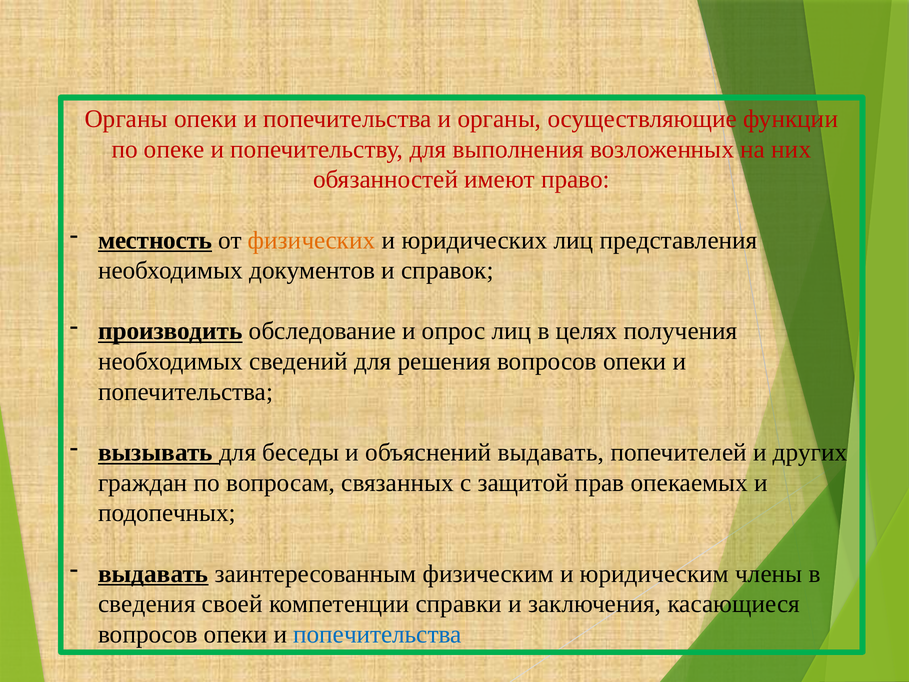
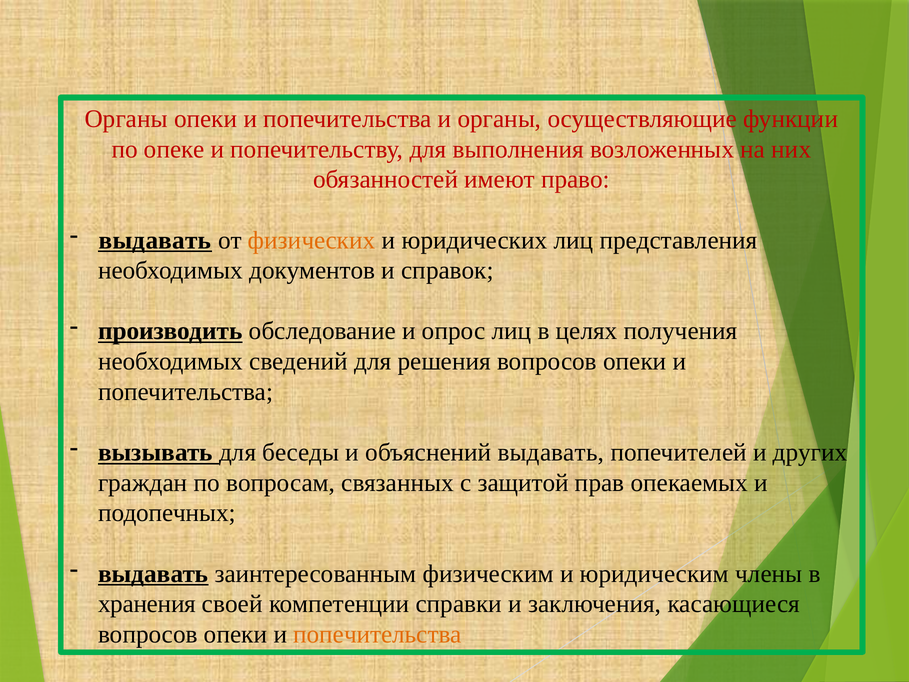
местность at (155, 240): местность -> выдавать
сведения: сведения -> хранения
попечительства at (378, 634) colour: blue -> orange
